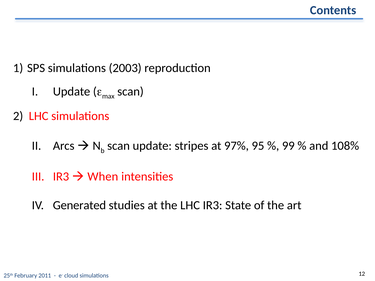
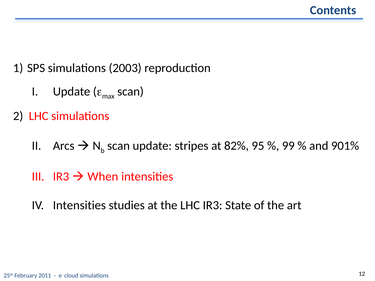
97%: 97% -> 82%
108%: 108% -> 901%
Generated at (79, 205): Generated -> Intensities
